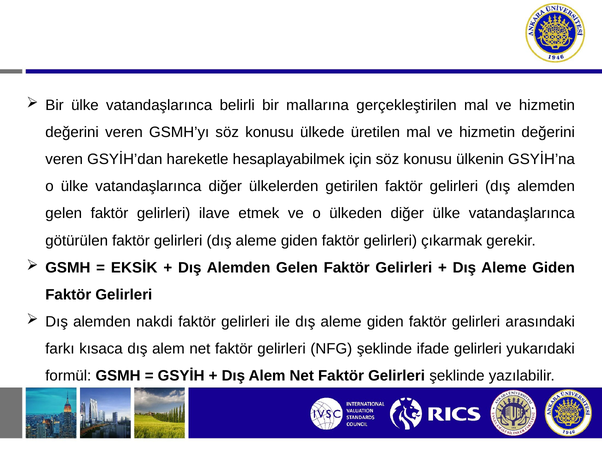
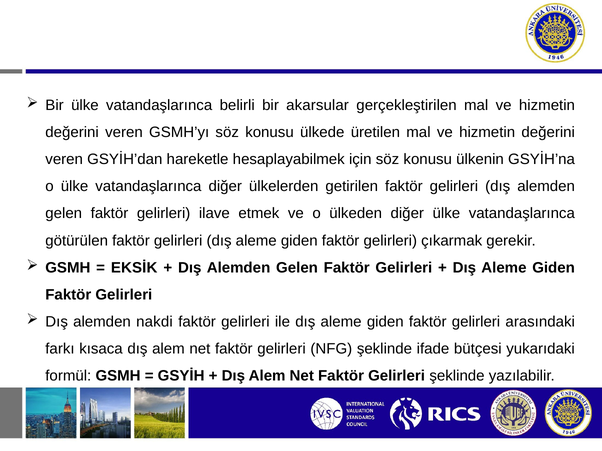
mallarına: mallarına -> akarsular
ifade gelirleri: gelirleri -> bütçesi
